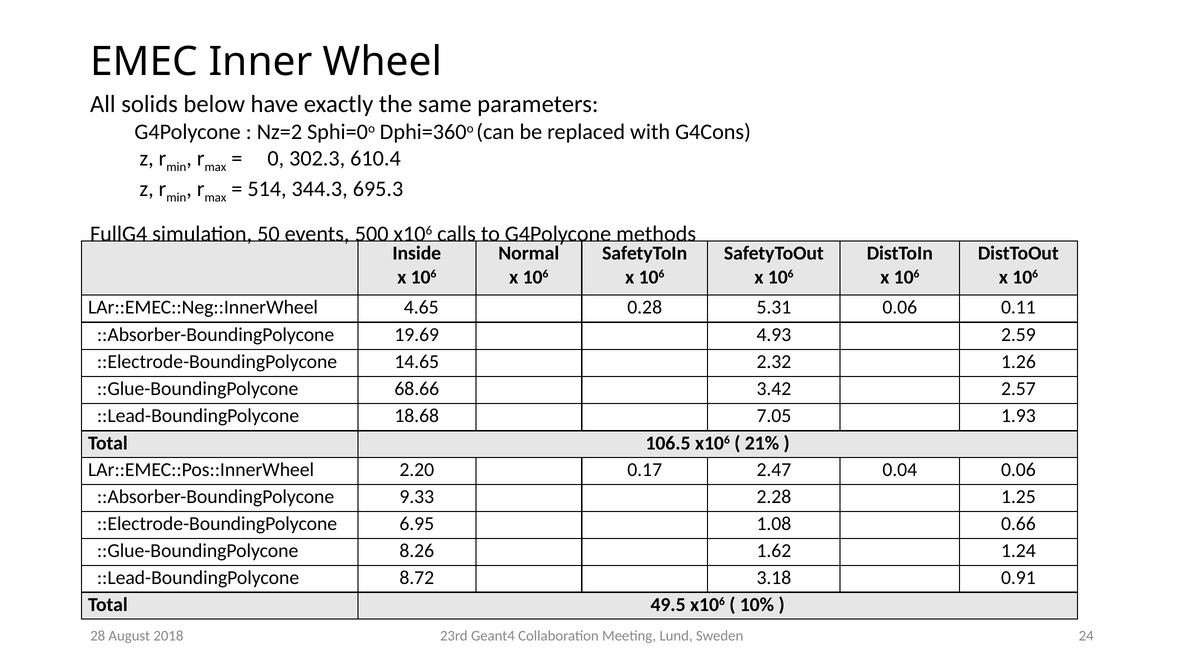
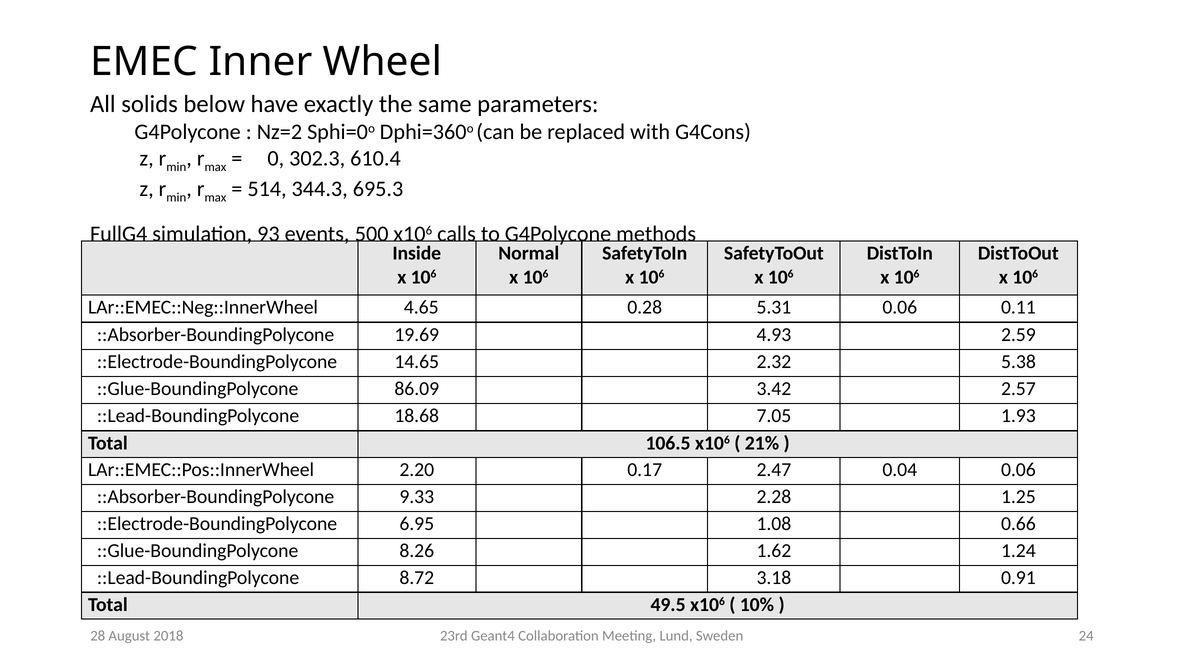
50: 50 -> 93
1.26: 1.26 -> 5.38
68.66: 68.66 -> 86.09
